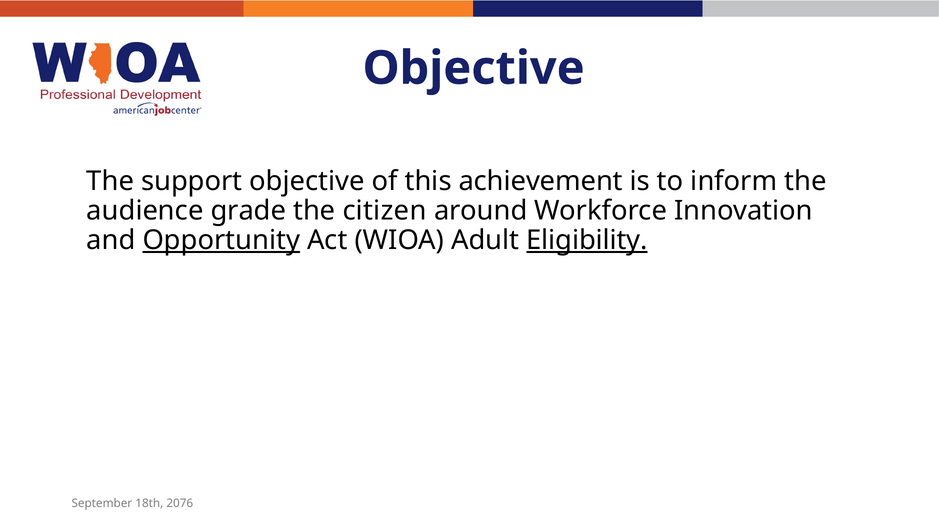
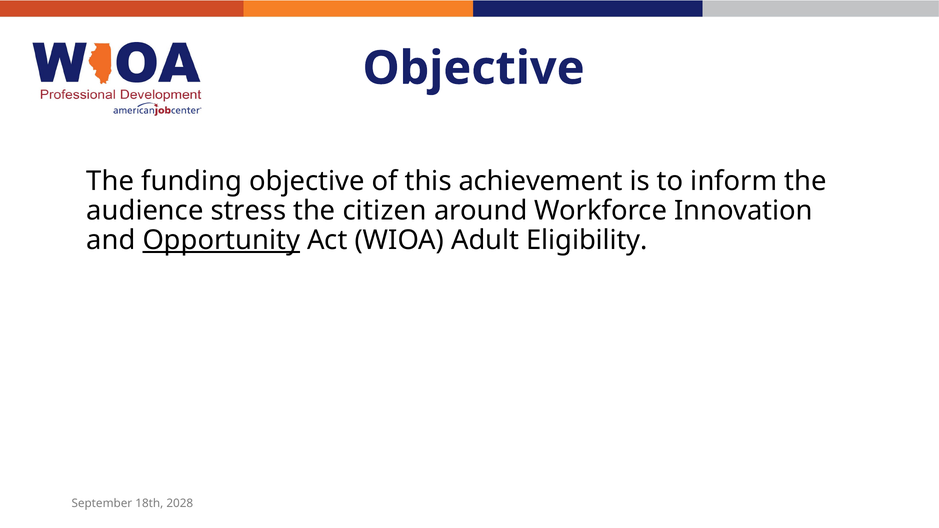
support: support -> funding
grade: grade -> stress
Eligibility underline: present -> none
2076: 2076 -> 2028
